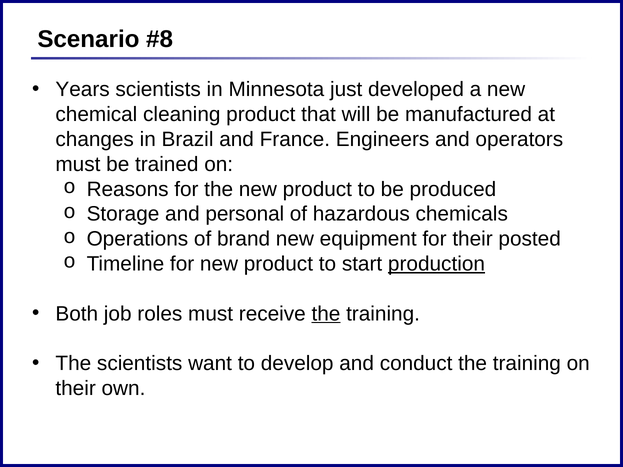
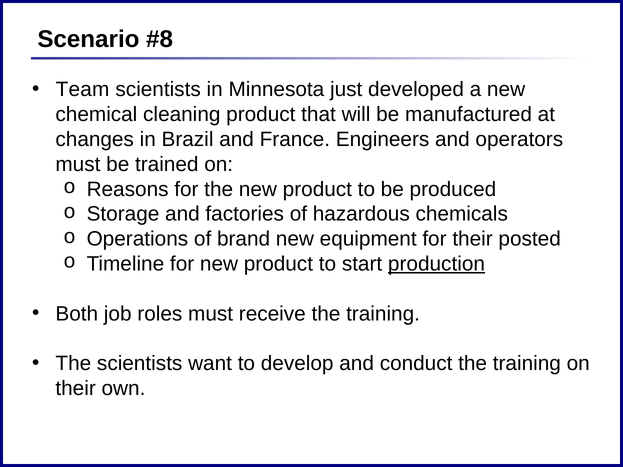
Years: Years -> Team
personal: personal -> factories
the at (326, 314) underline: present -> none
